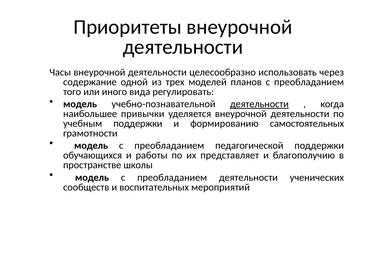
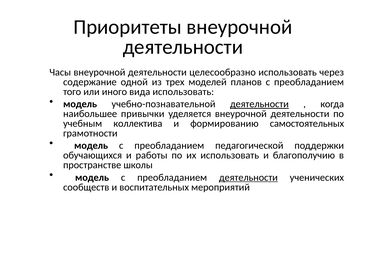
вида регулировать: регулировать -> использовать
учебным поддержки: поддержки -> коллектива
их представляет: представляет -> использовать
деятельности at (248, 178) underline: none -> present
